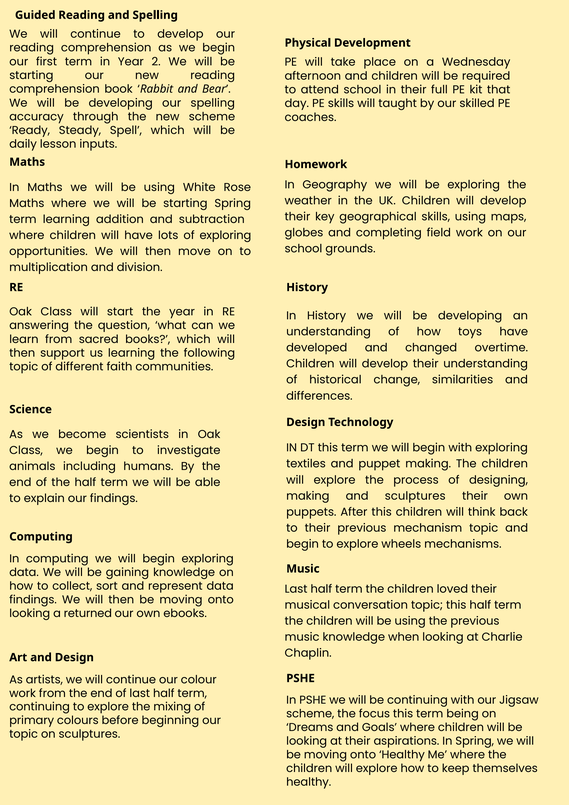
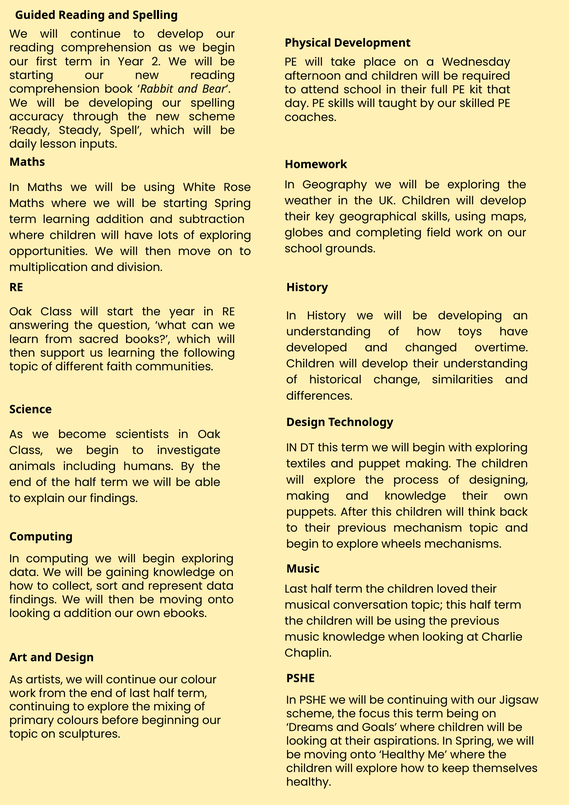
and sculptures: sculptures -> knowledge
a returned: returned -> addition
